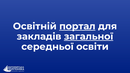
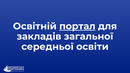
загальної underline: present -> none
